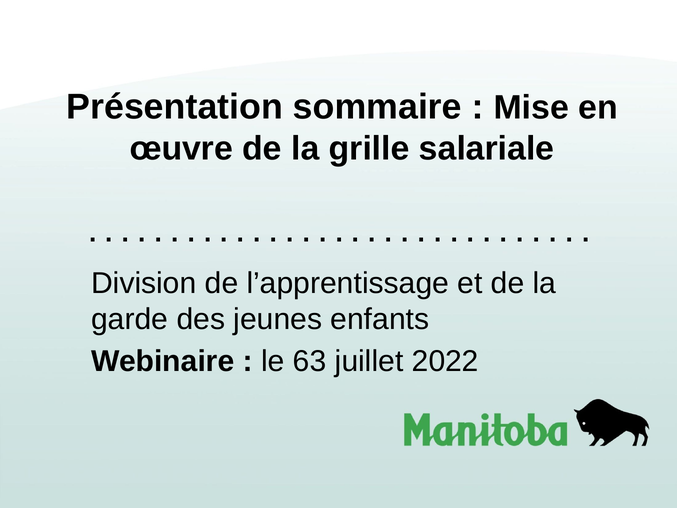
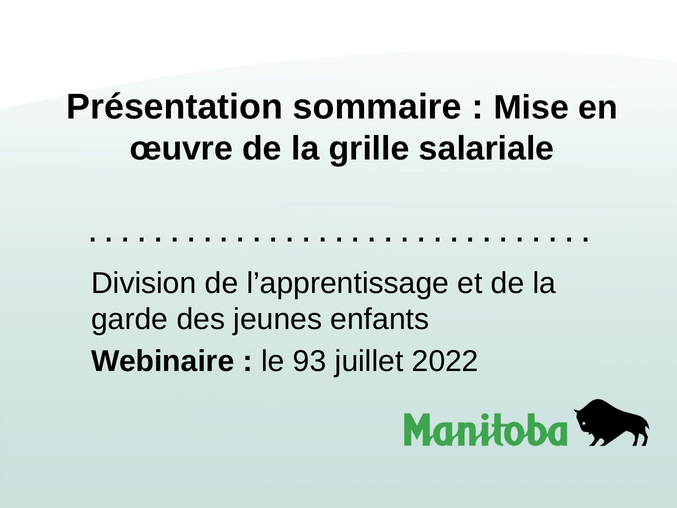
63: 63 -> 93
